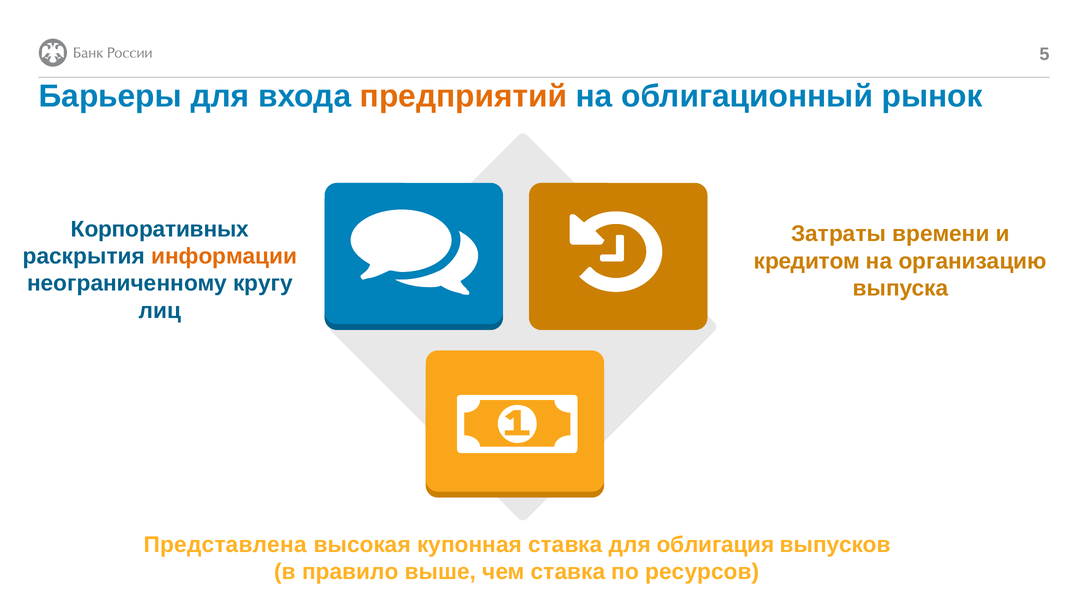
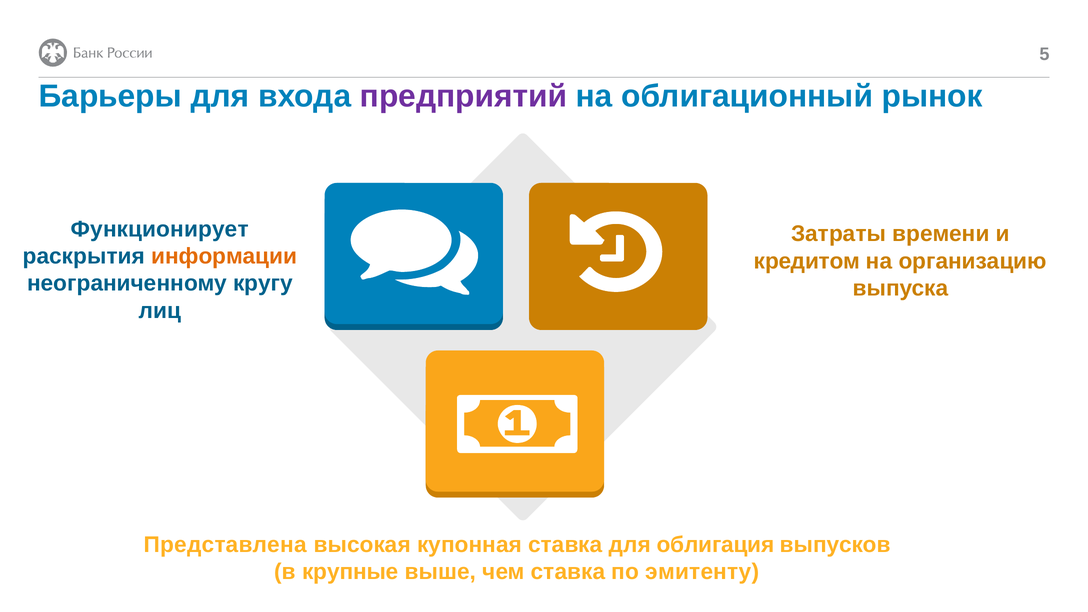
предприятий colour: orange -> purple
Корпоративных: Корпоративных -> Функционирует
правило: правило -> крупные
ресурсов: ресурсов -> эмитенту
